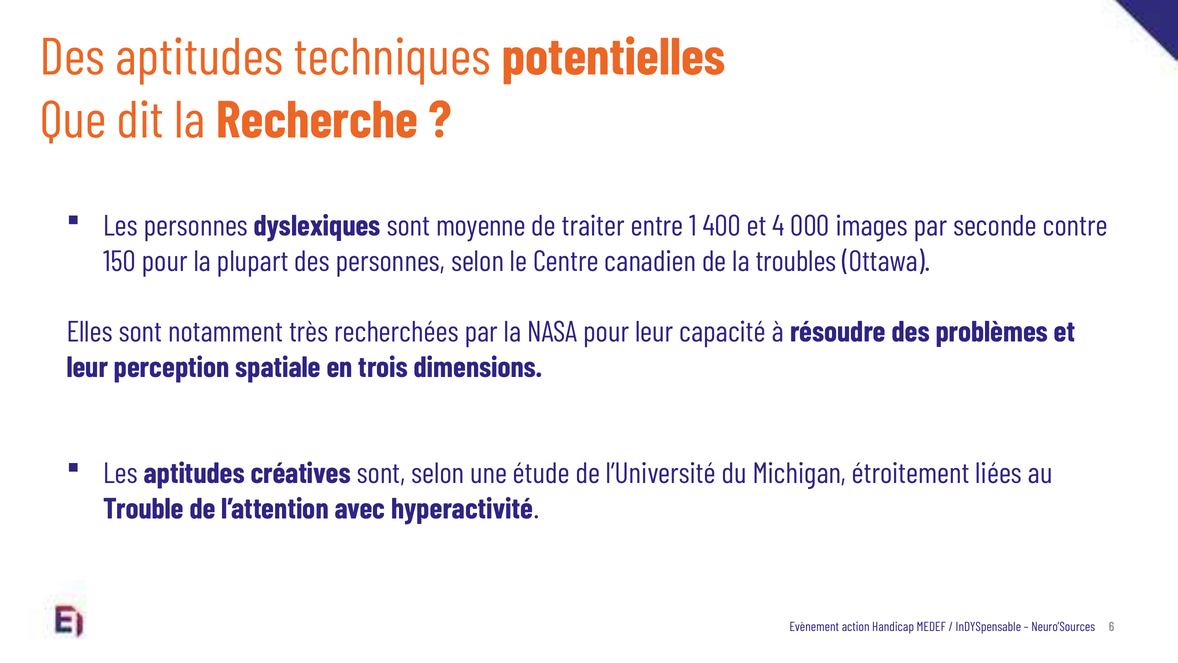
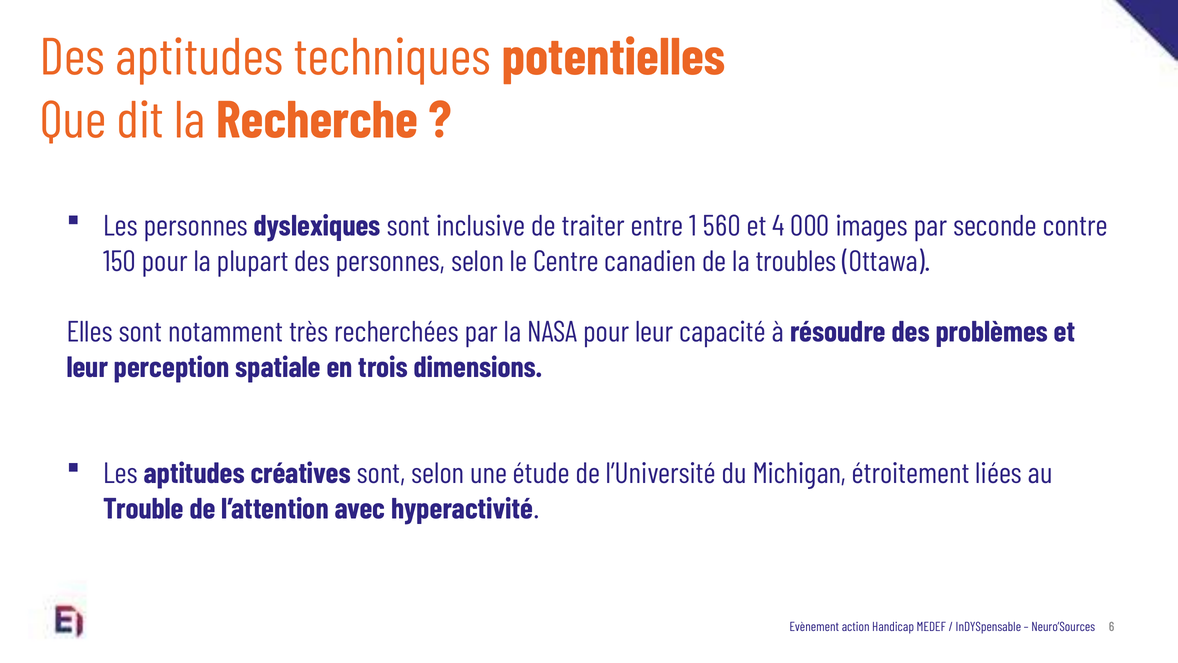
moyenne: moyenne -> inclusive
400: 400 -> 560
